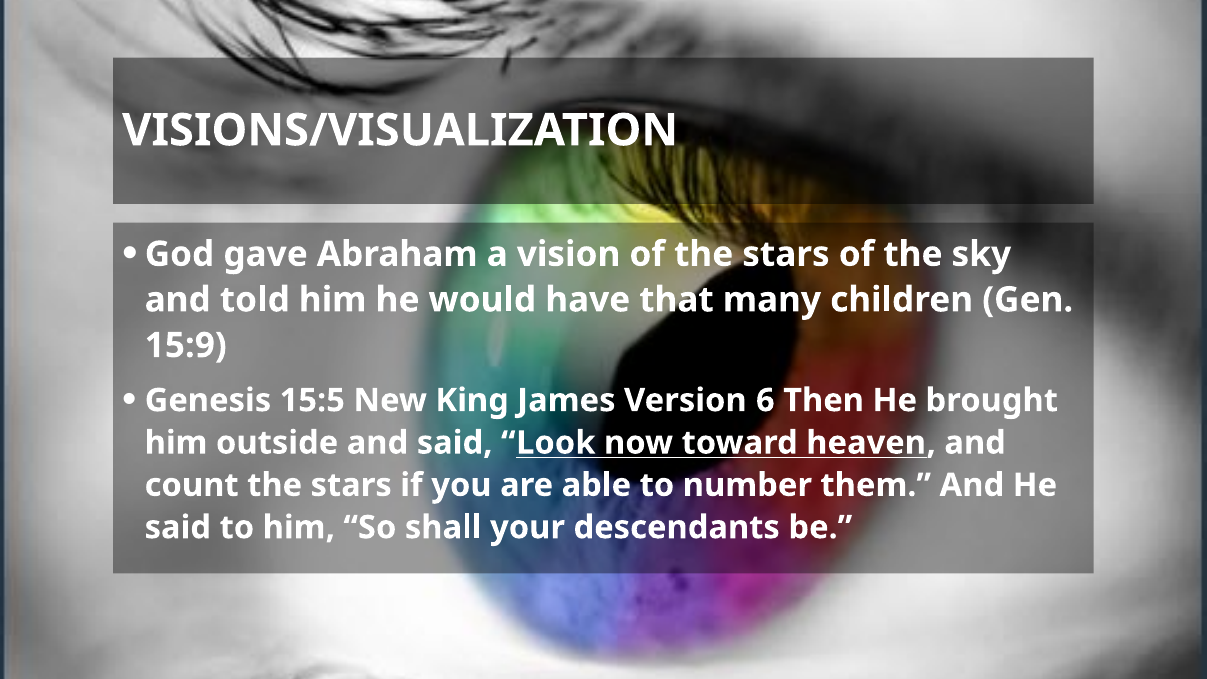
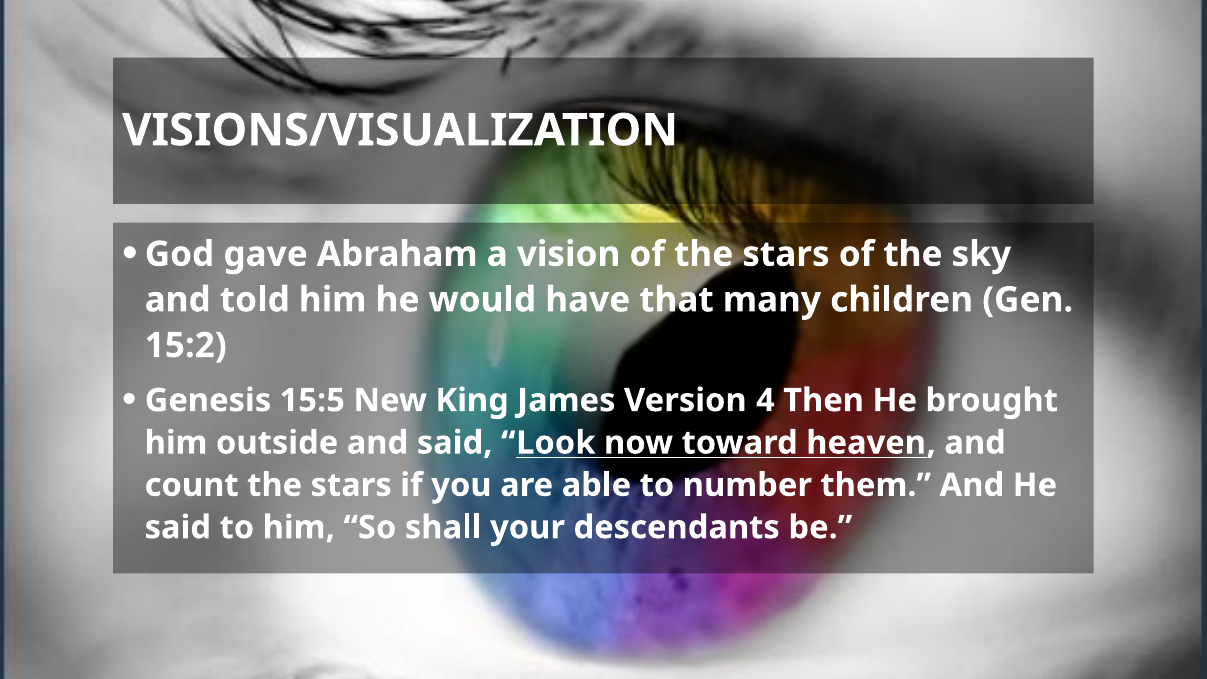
15:9: 15:9 -> 15:2
6: 6 -> 4
